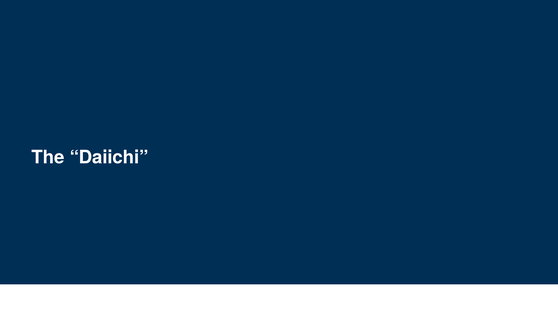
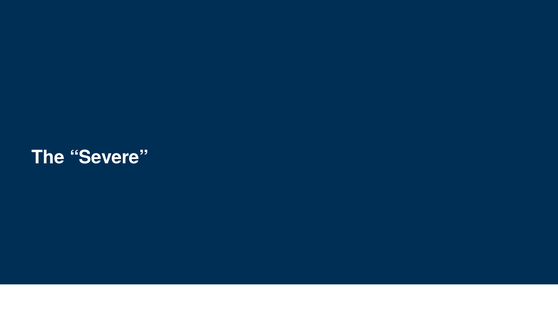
Daiichi: Daiichi -> Severe
